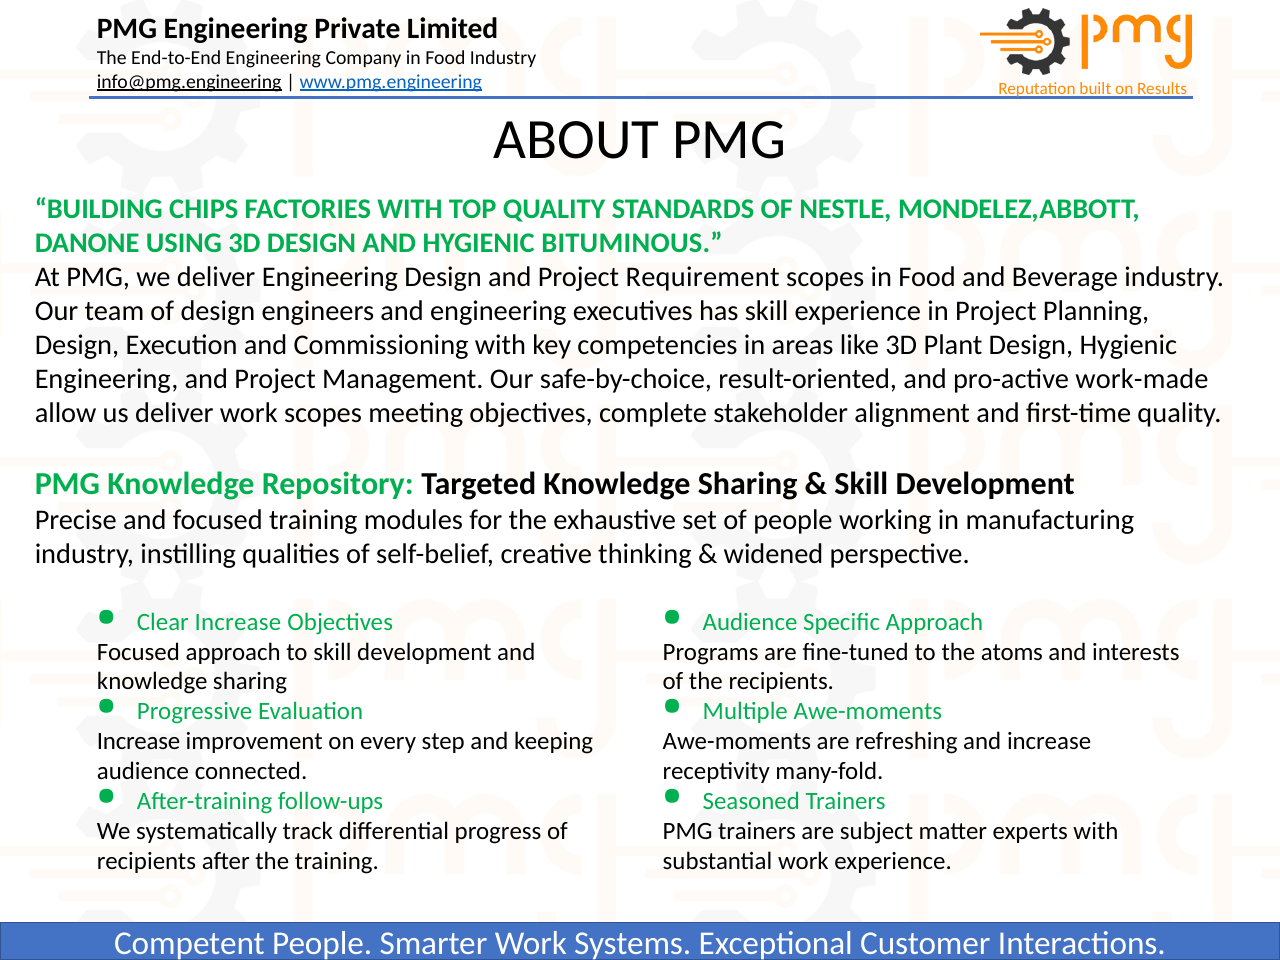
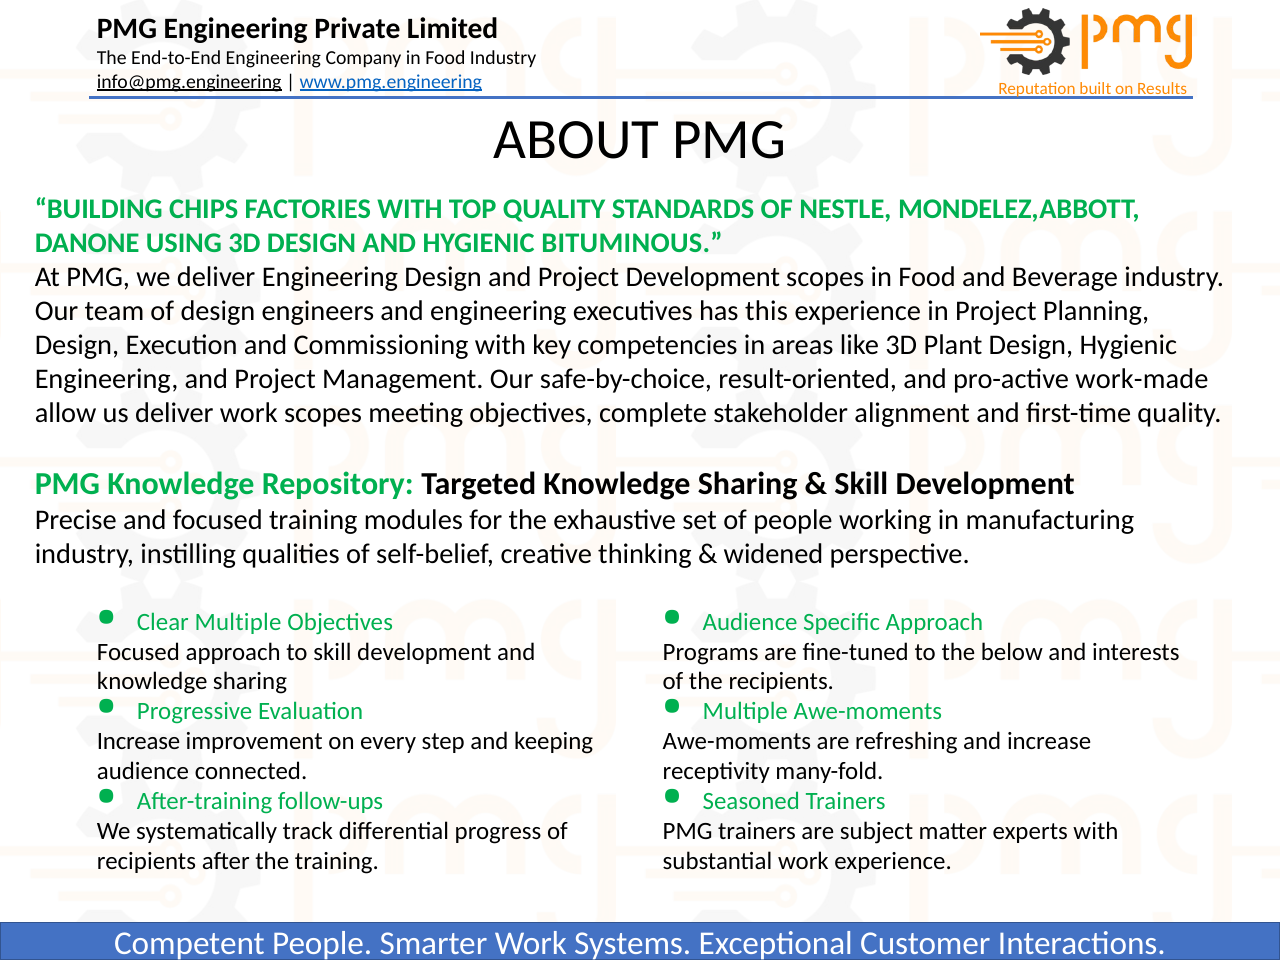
Project Requirement: Requirement -> Development
has skill: skill -> this
Clear Increase: Increase -> Multiple
atoms: atoms -> below
